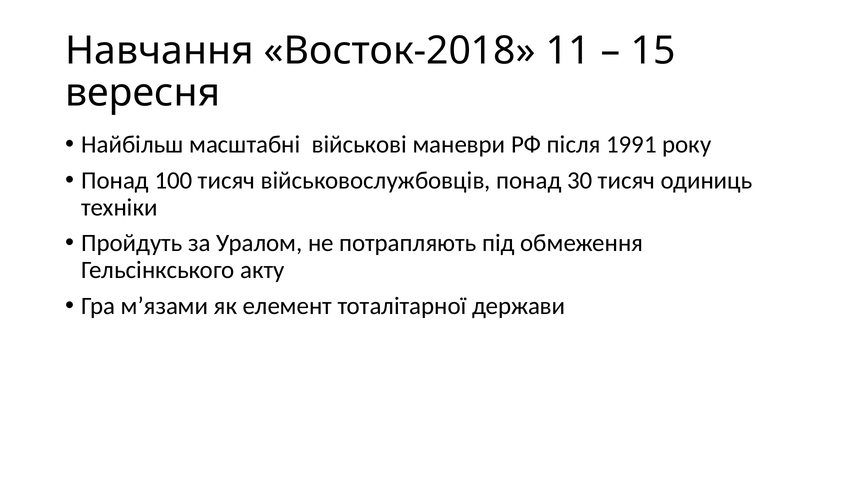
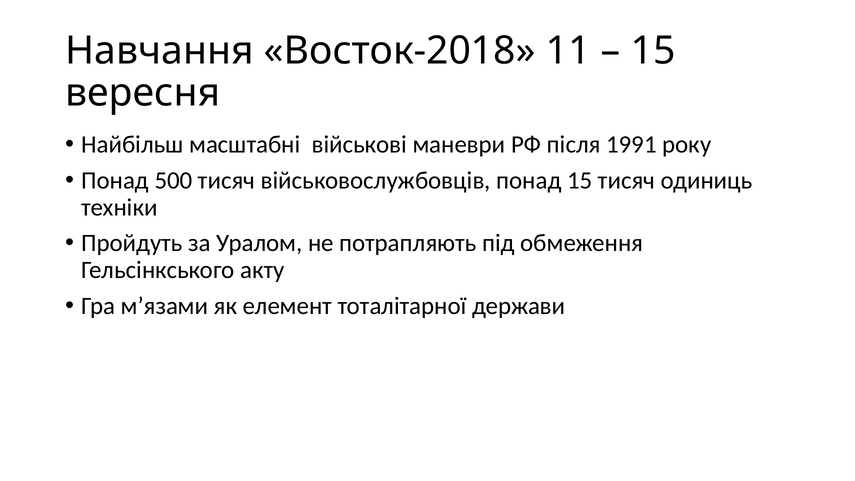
100: 100 -> 500
понад 30: 30 -> 15
